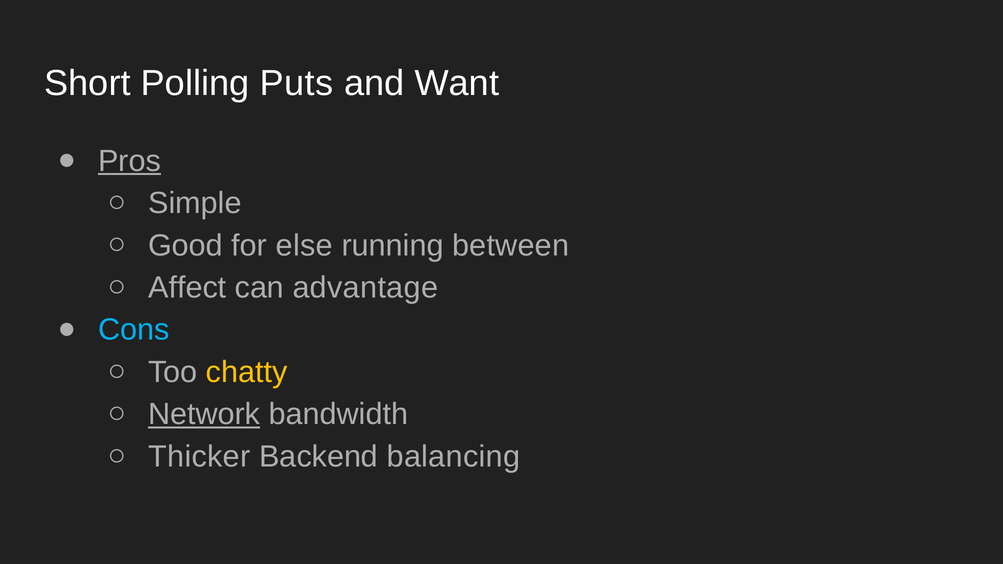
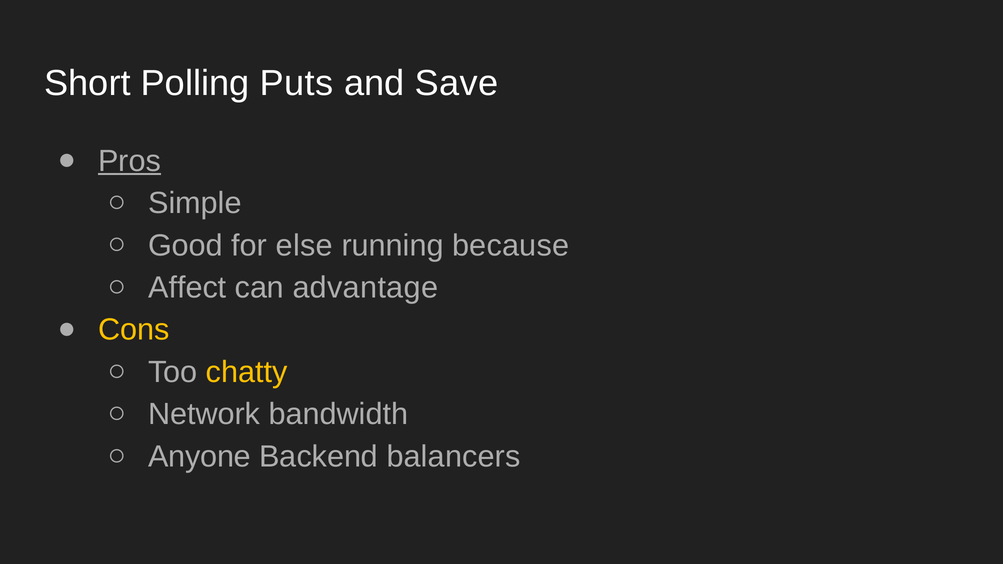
Want: Want -> Save
between: between -> because
Cons colour: light blue -> yellow
Network underline: present -> none
Thicker: Thicker -> Anyone
balancing: balancing -> balancers
